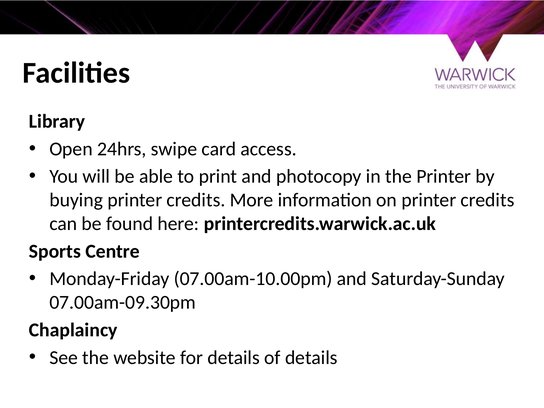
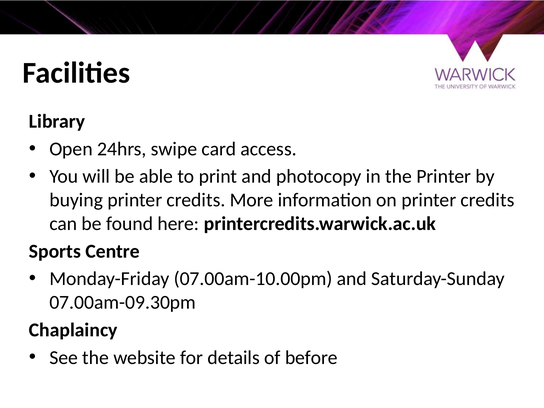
of details: details -> before
